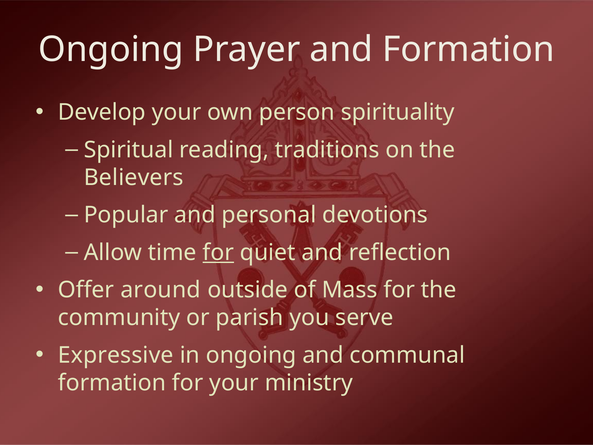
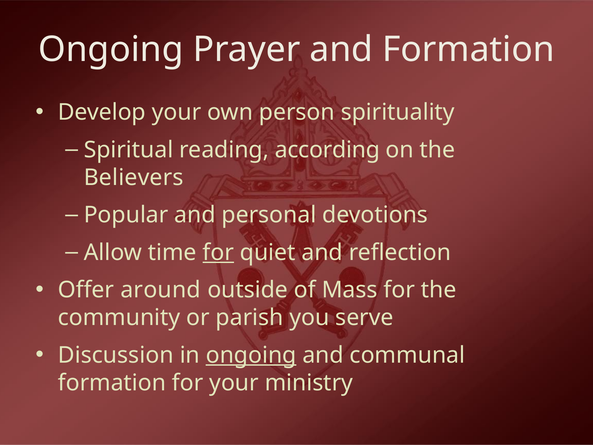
traditions: traditions -> according
Expressive: Expressive -> Discussion
ongoing at (251, 355) underline: none -> present
